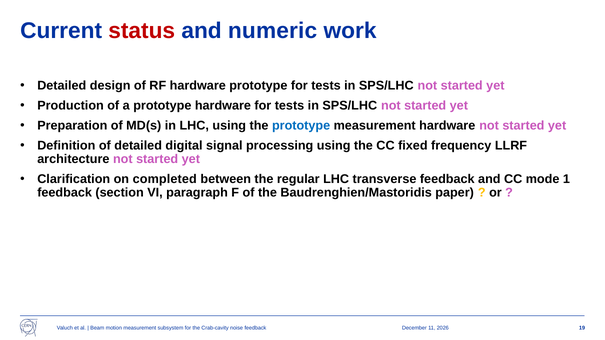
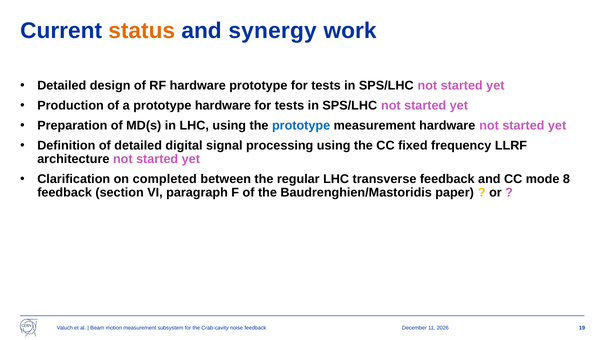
status colour: red -> orange
numeric: numeric -> synergy
1: 1 -> 8
